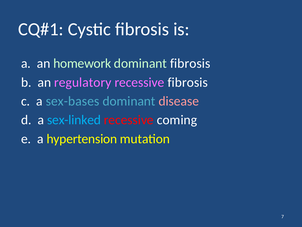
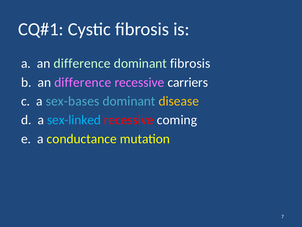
a an homework: homework -> difference
b an regulatory: regulatory -> difference
recessive fibrosis: fibrosis -> carriers
disease colour: pink -> yellow
hypertension: hypertension -> conductance
